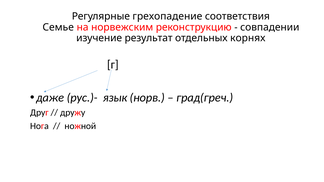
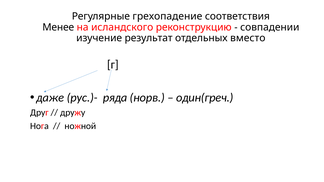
Семье: Семье -> Менее
норвежским: норвежским -> исландского
корнях: корнях -> вместо
язык: язык -> ряда
град(греч: град(греч -> один(греч
